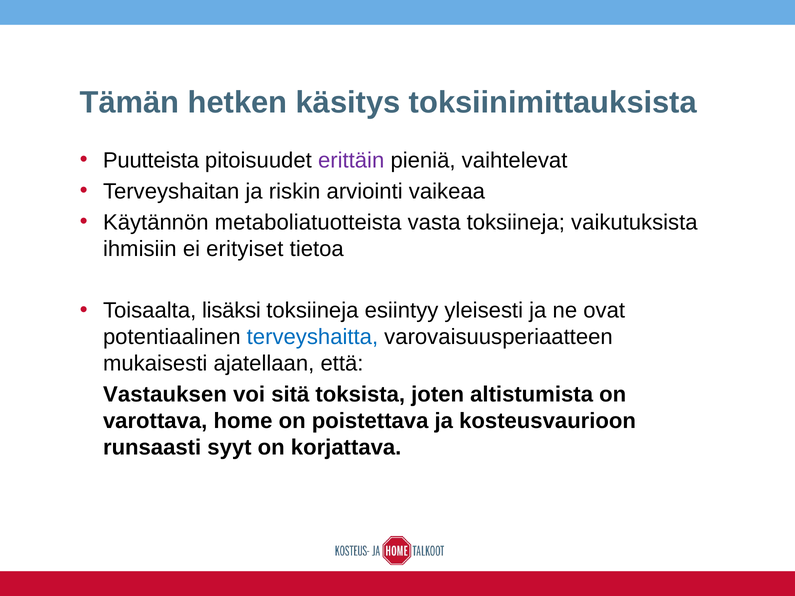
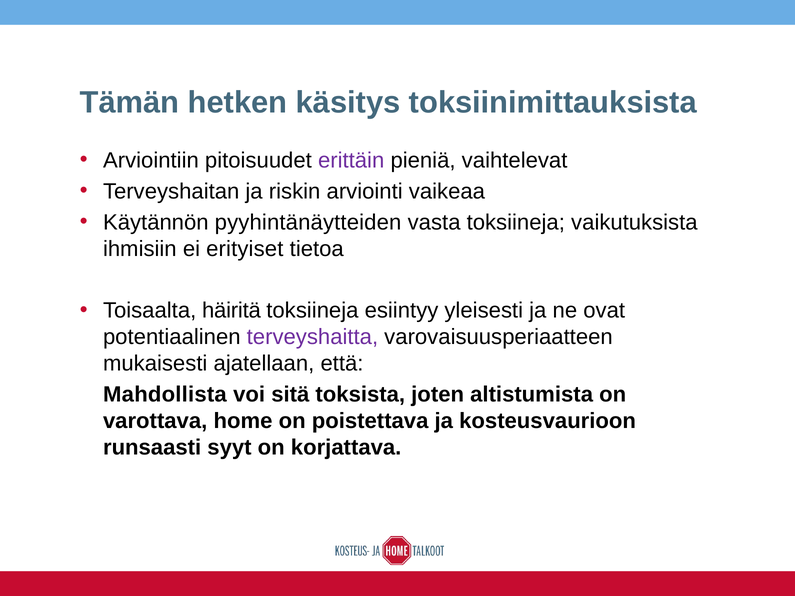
Puutteista: Puutteista -> Arviointiin
metaboliatuotteista: metaboliatuotteista -> pyyhintänäytteiden
lisäksi: lisäksi -> häiritä
terveyshaitta colour: blue -> purple
Vastauksen: Vastauksen -> Mahdollista
